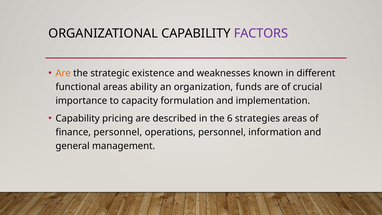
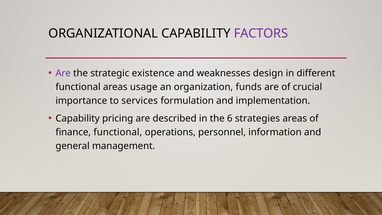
Are at (63, 73) colour: orange -> purple
known: known -> design
ability: ability -> usage
capacity: capacity -> services
finance personnel: personnel -> functional
